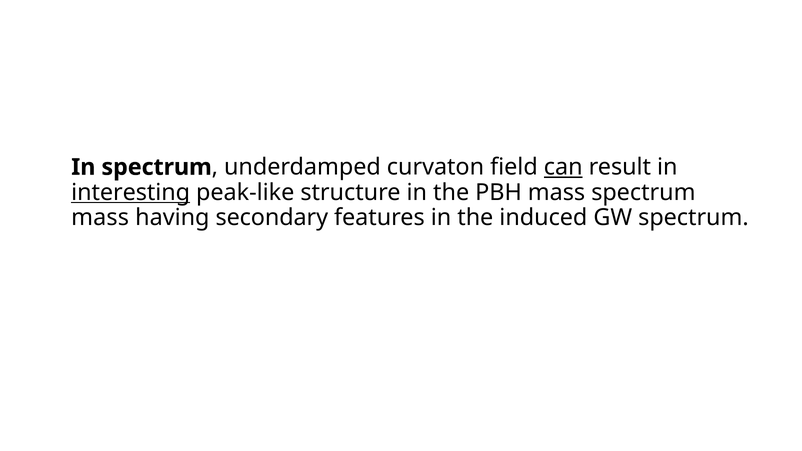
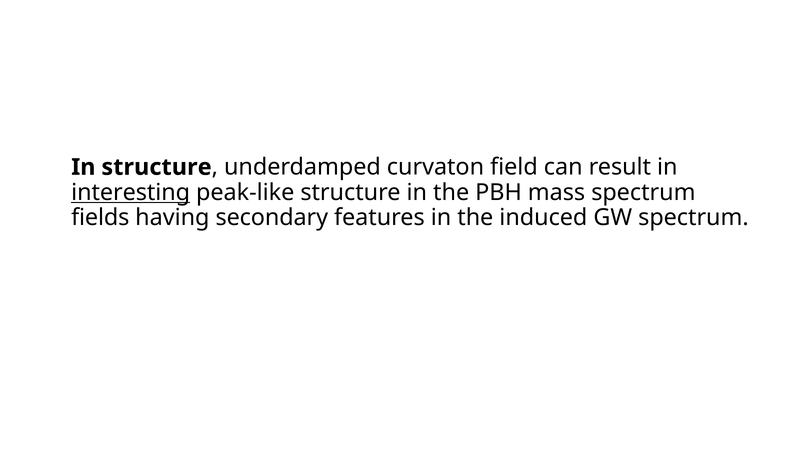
In spectrum: spectrum -> structure
can underline: present -> none
mass at (100, 218): mass -> fields
